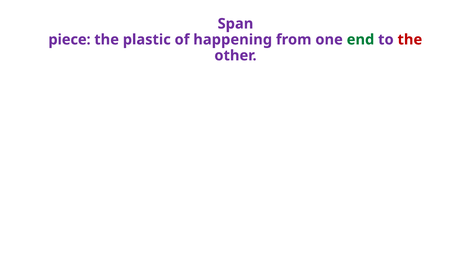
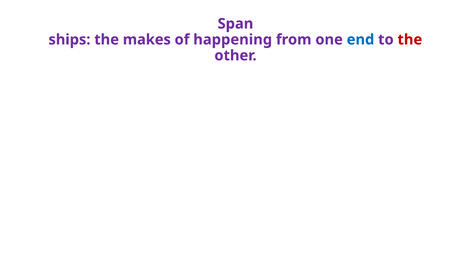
piece: piece -> ships
plastic: plastic -> makes
end colour: green -> blue
